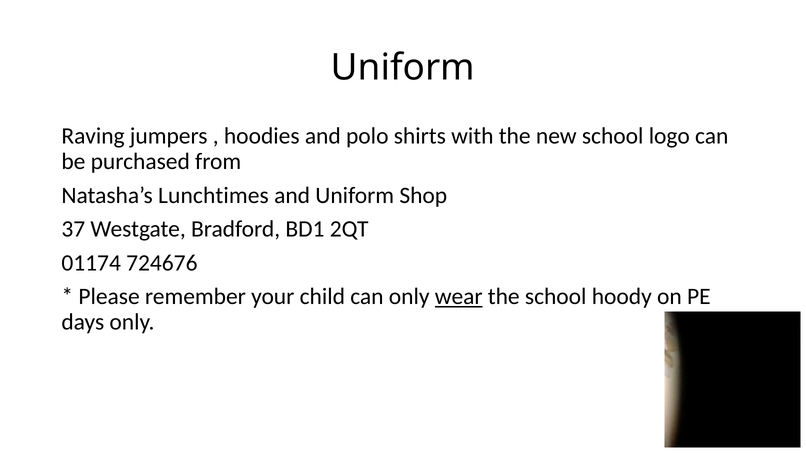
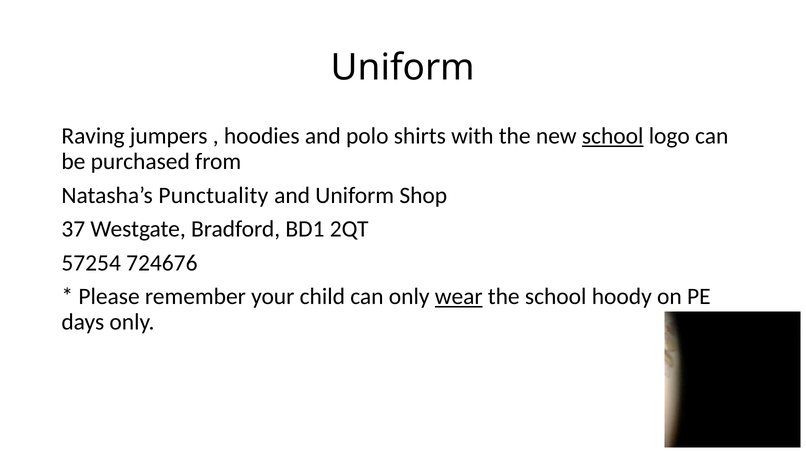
school at (613, 136) underline: none -> present
Lunchtimes: Lunchtimes -> Punctuality
01174: 01174 -> 57254
